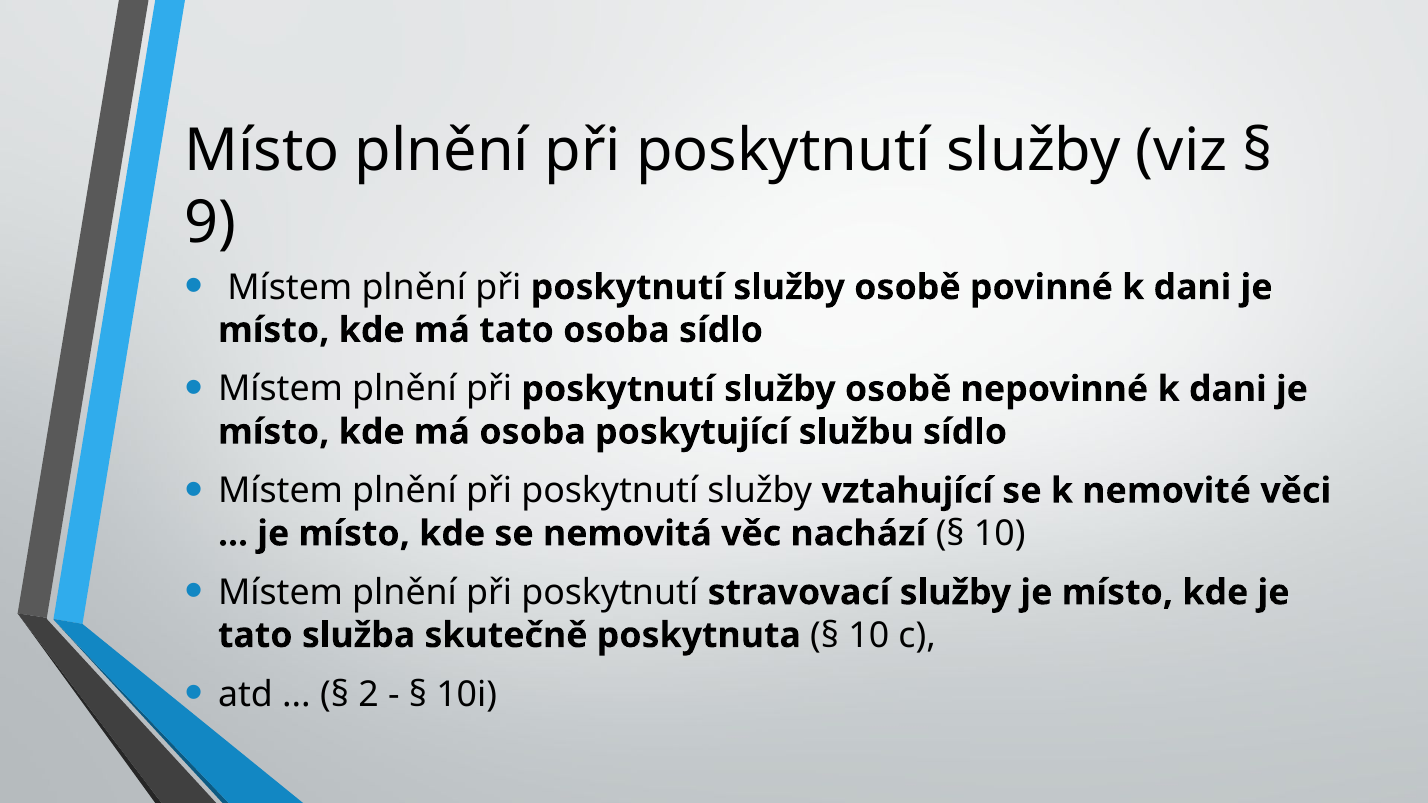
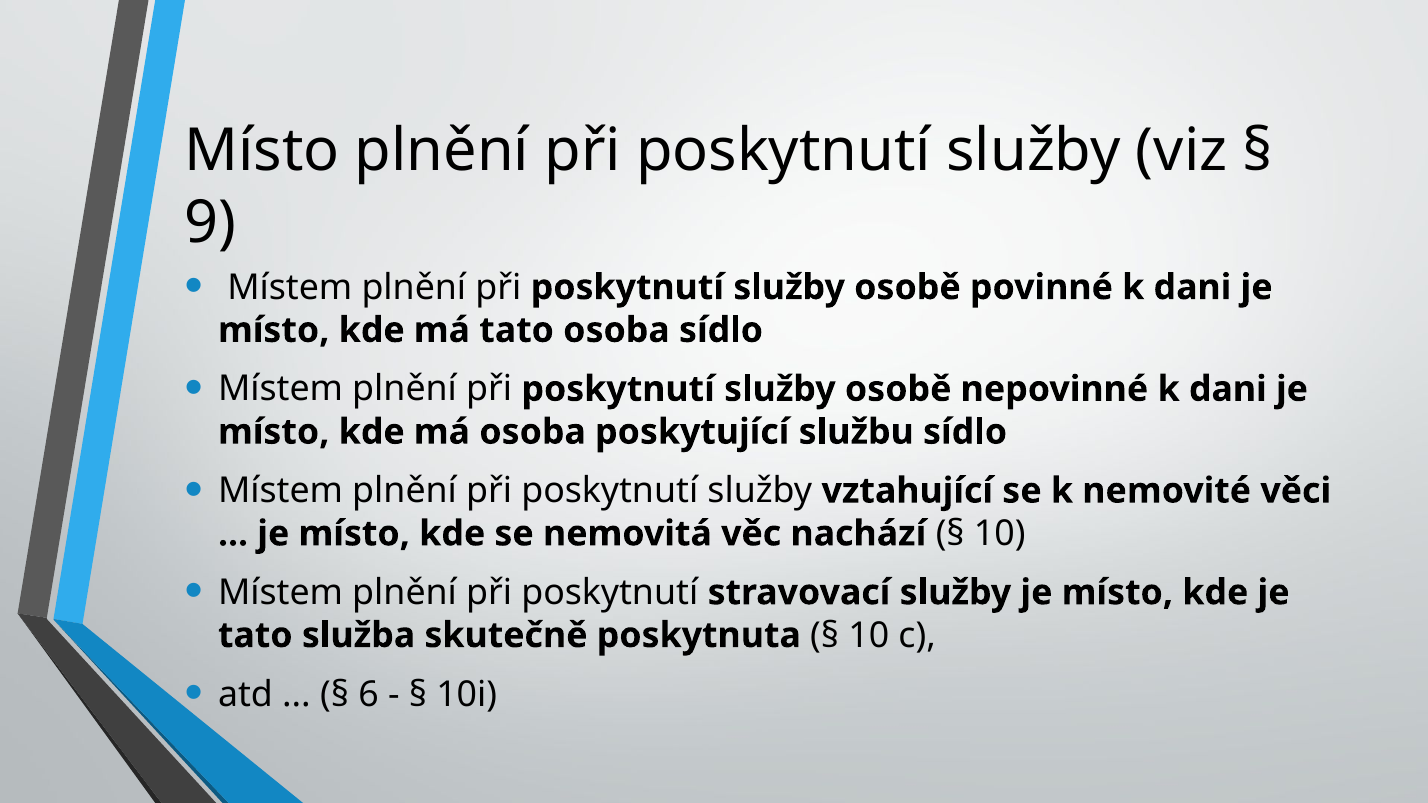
2: 2 -> 6
